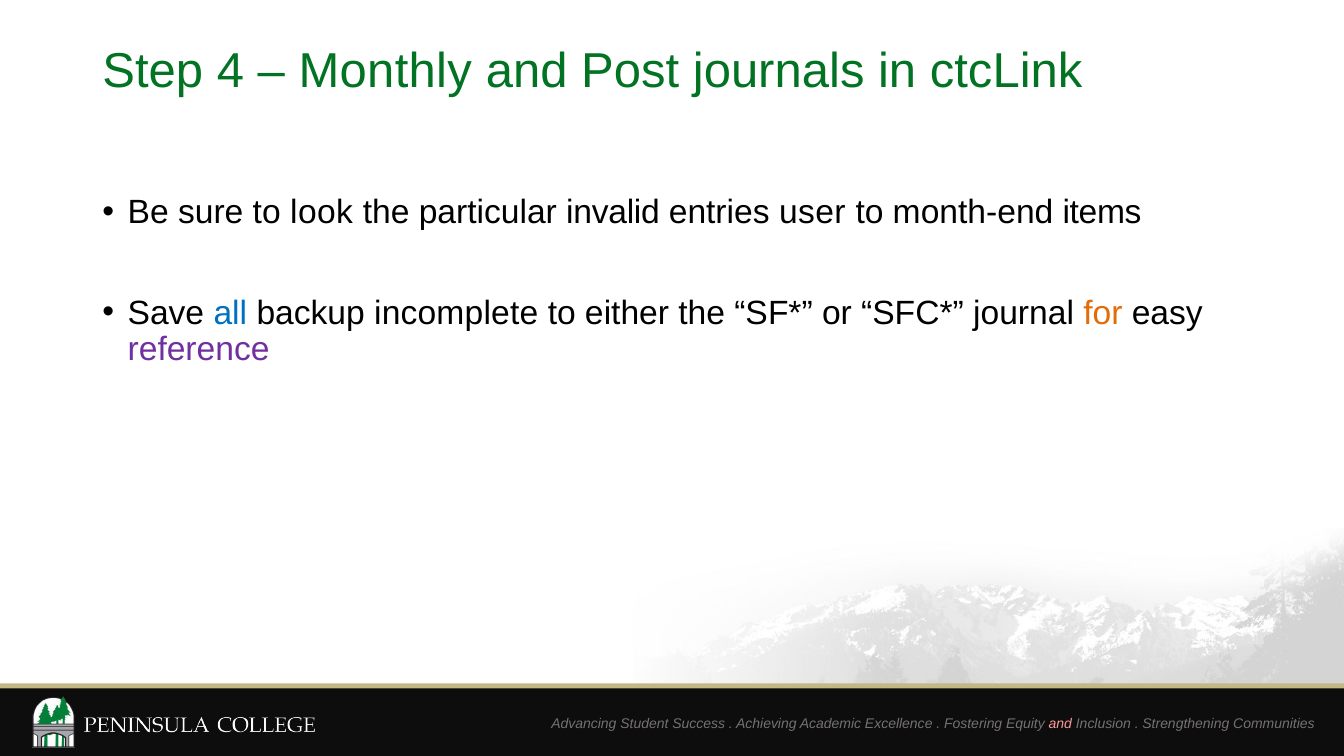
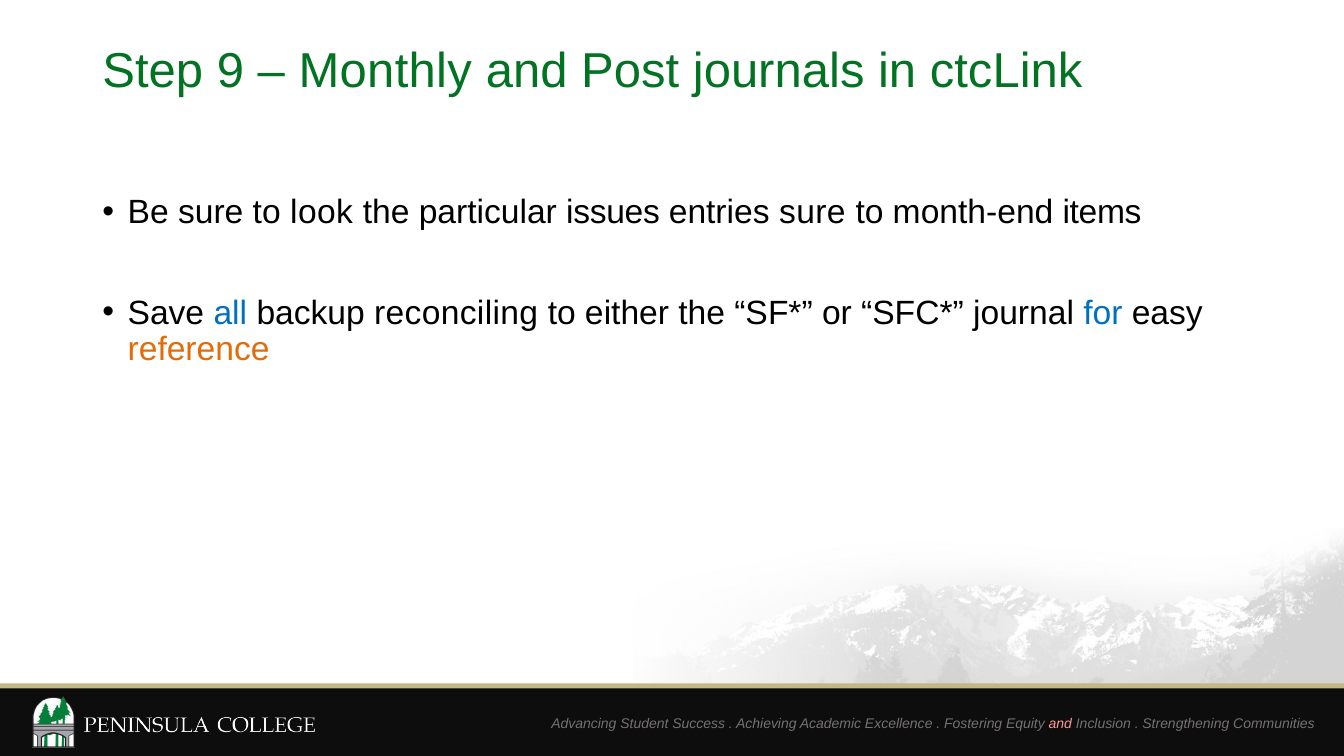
4: 4 -> 9
invalid: invalid -> issues
entries user: user -> sure
incomplete: incomplete -> reconciling
for colour: orange -> blue
reference colour: purple -> orange
